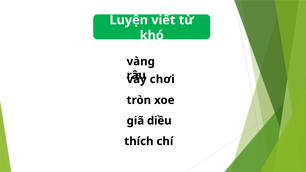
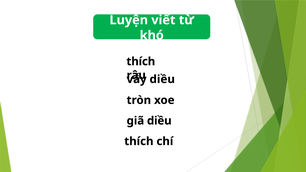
vàng at (141, 62): vàng -> thích
chơi at (162, 79): chơi -> diều
